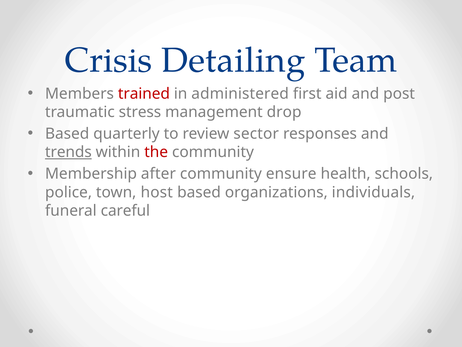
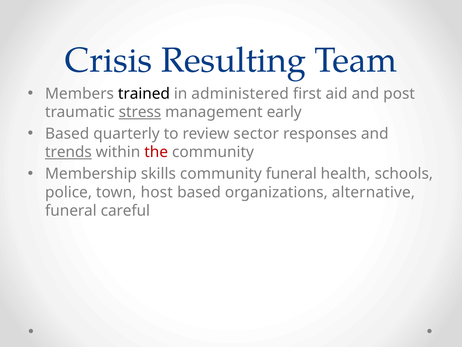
Detailing: Detailing -> Resulting
trained colour: red -> black
stress underline: none -> present
drop: drop -> early
after: after -> skills
community ensure: ensure -> funeral
individuals: individuals -> alternative
